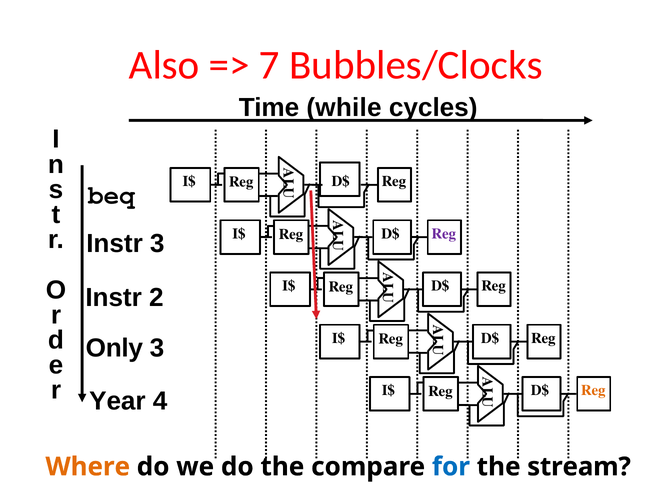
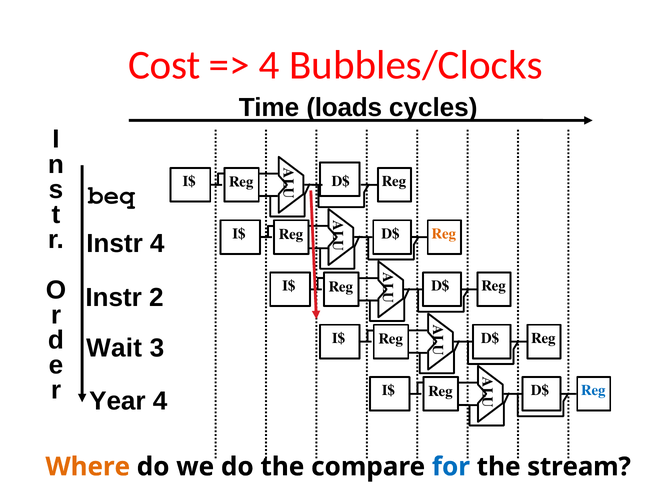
Also: Also -> Cost
7 at (269, 65): 7 -> 4
while: while -> loads
Reg at (444, 234) colour: purple -> orange
Instr 3: 3 -> 4
Only: Only -> Wait
Reg at (593, 391) colour: orange -> blue
